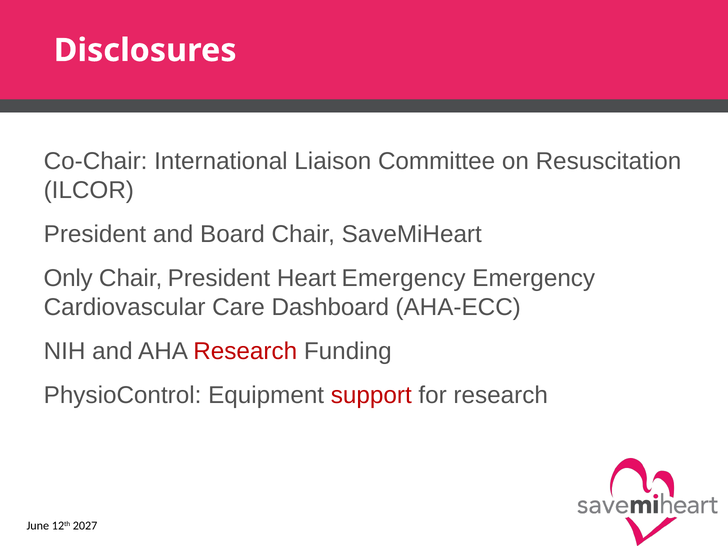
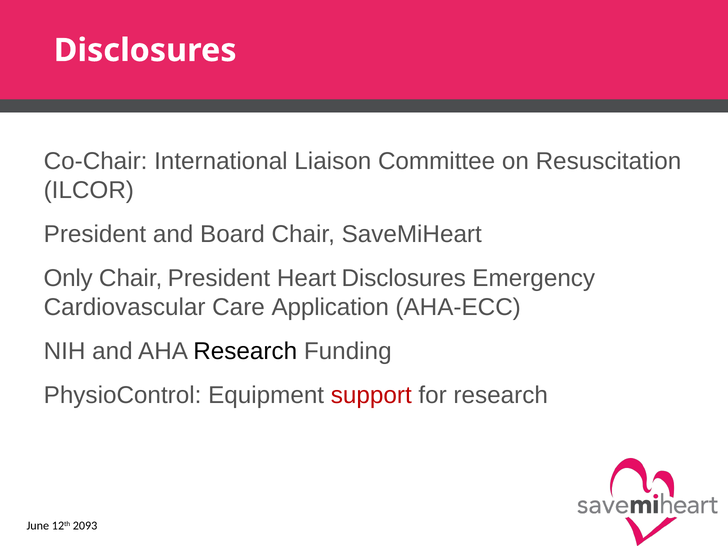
Heart Emergency: Emergency -> Disclosures
Dashboard: Dashboard -> Application
Research at (245, 351) colour: red -> black
2027: 2027 -> 2093
